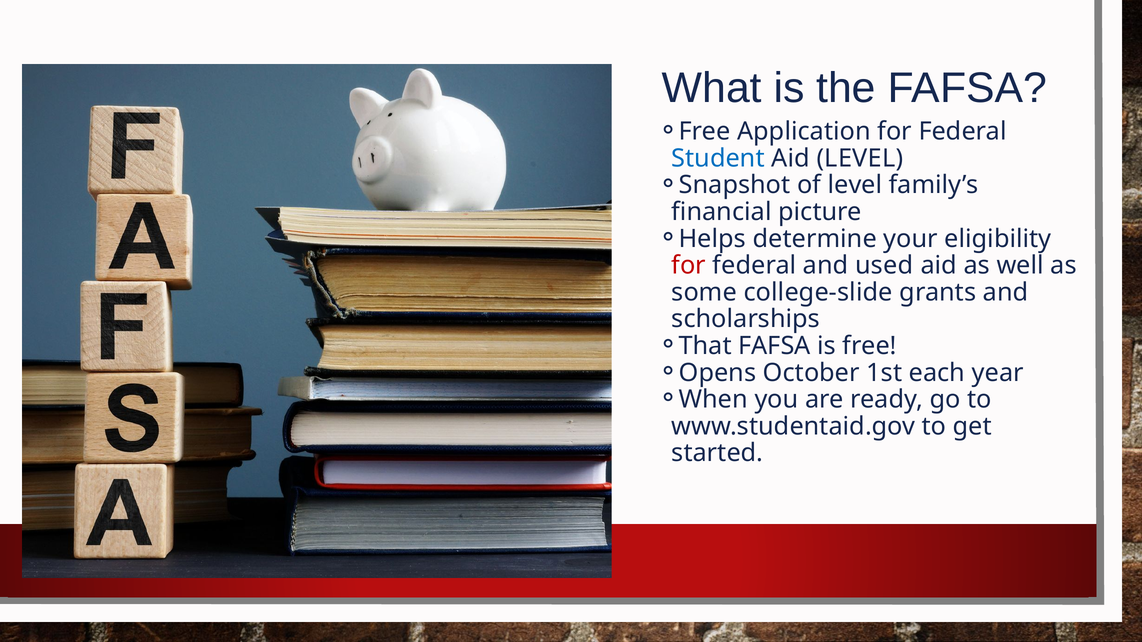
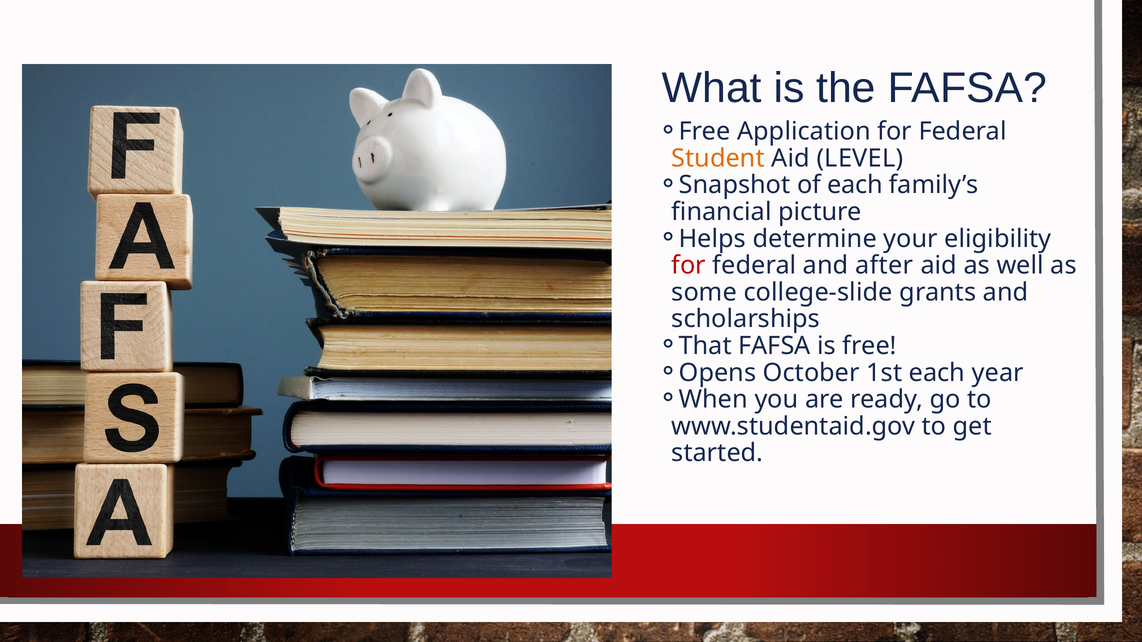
Student colour: blue -> orange
of level: level -> each
used: used -> after
